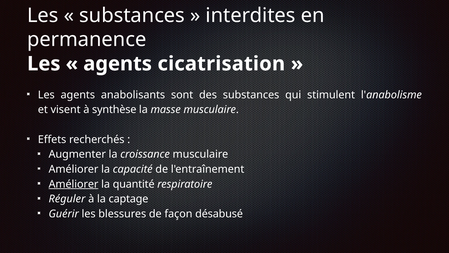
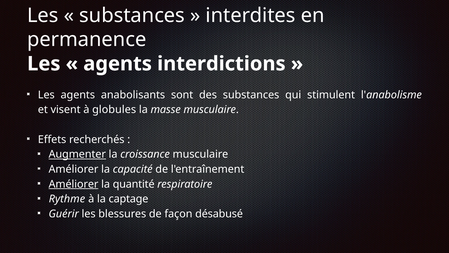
cicatrisation: cicatrisation -> interdictions
synthèse: synthèse -> globules
Augmenter underline: none -> present
Réguler: Réguler -> Rythme
